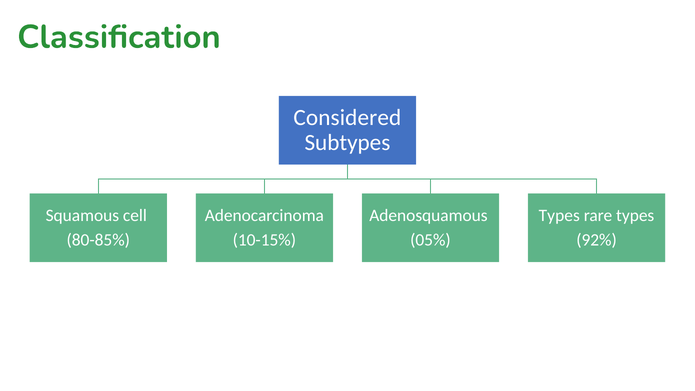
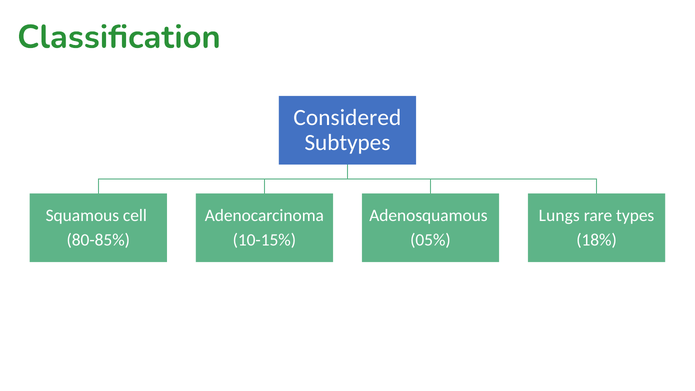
Types at (559, 215): Types -> Lungs
92%: 92% -> 18%
